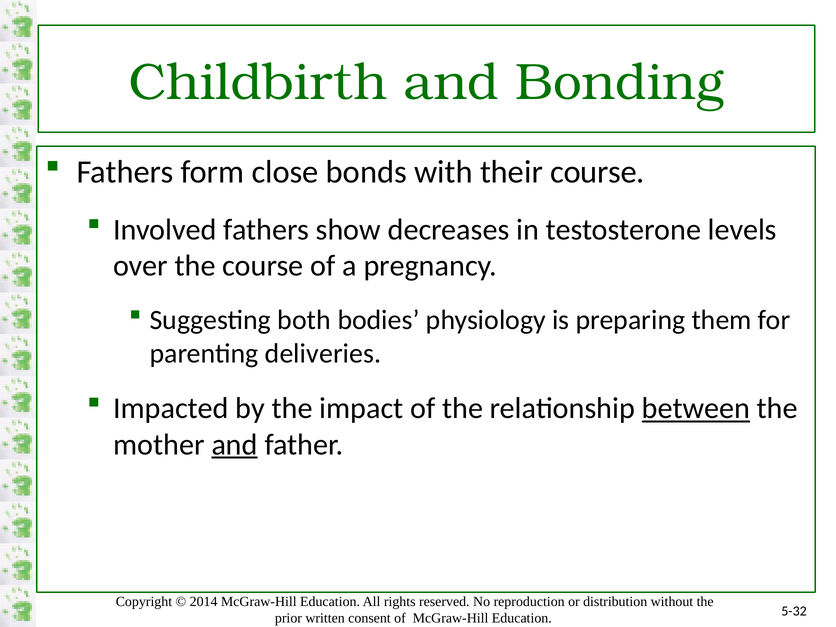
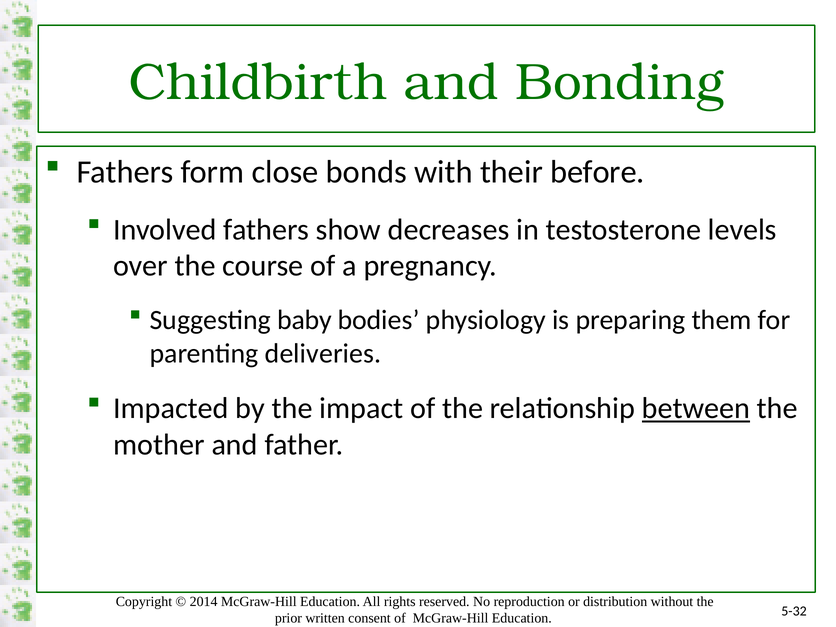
their course: course -> before
both: both -> baby
and at (235, 445) underline: present -> none
